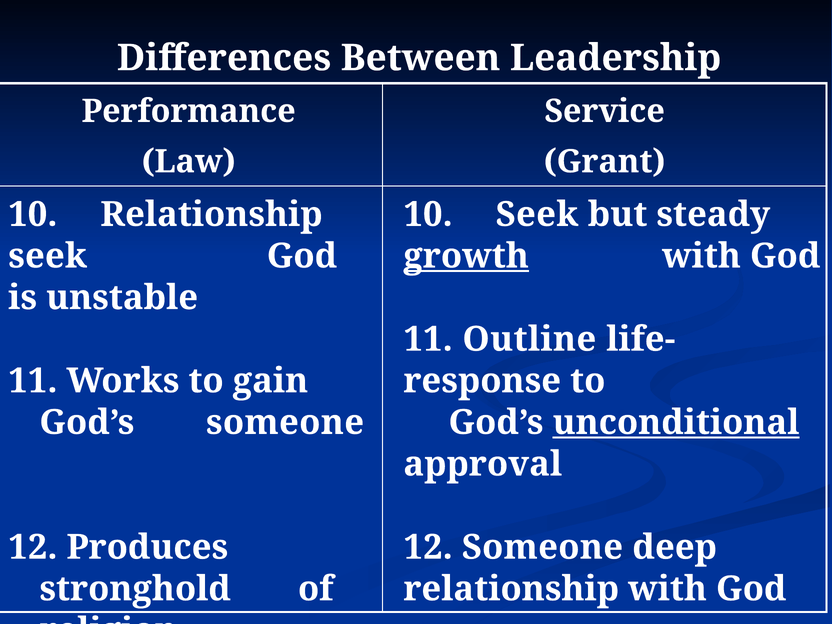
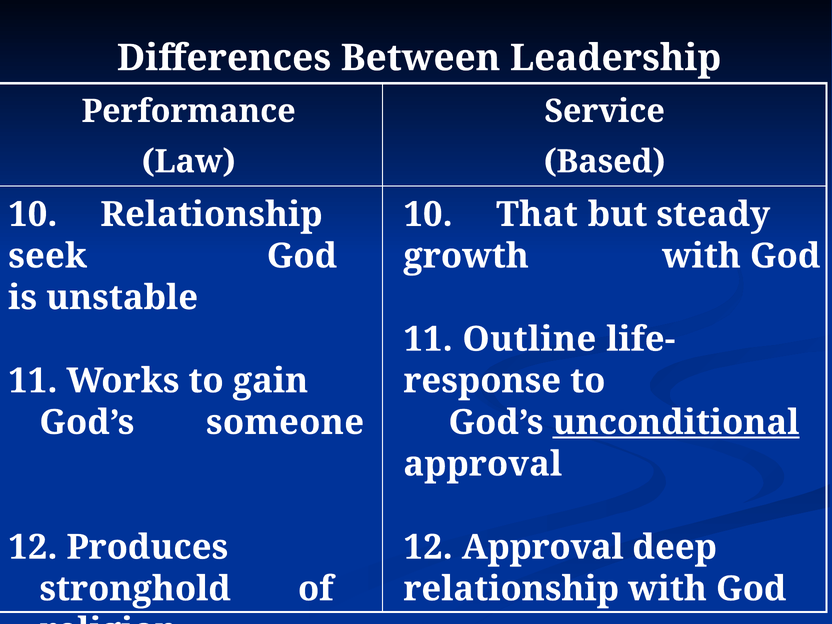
Grant: Grant -> Based
10 Seek: Seek -> That
growth underline: present -> none
Someone at (542, 547): Someone -> Approval
